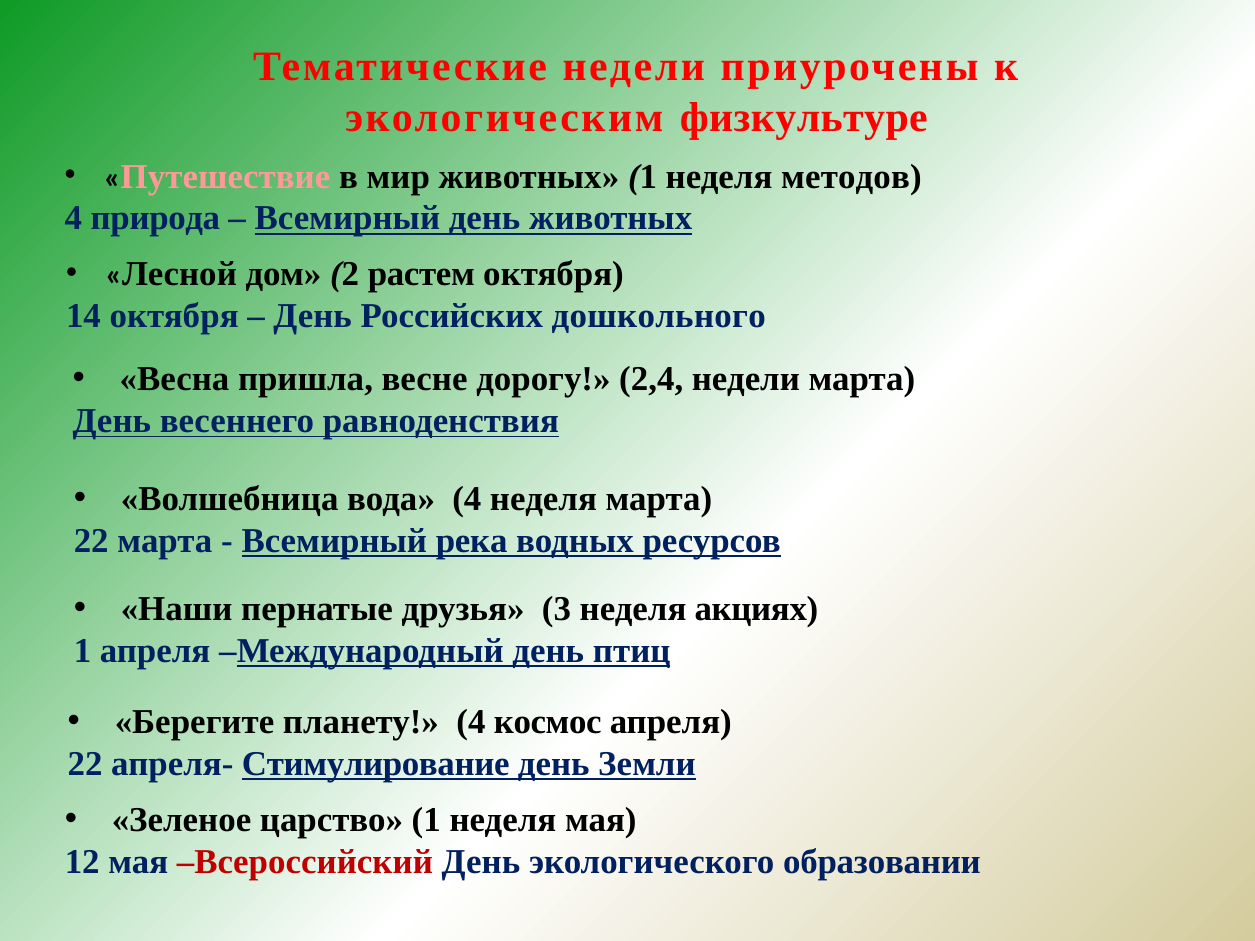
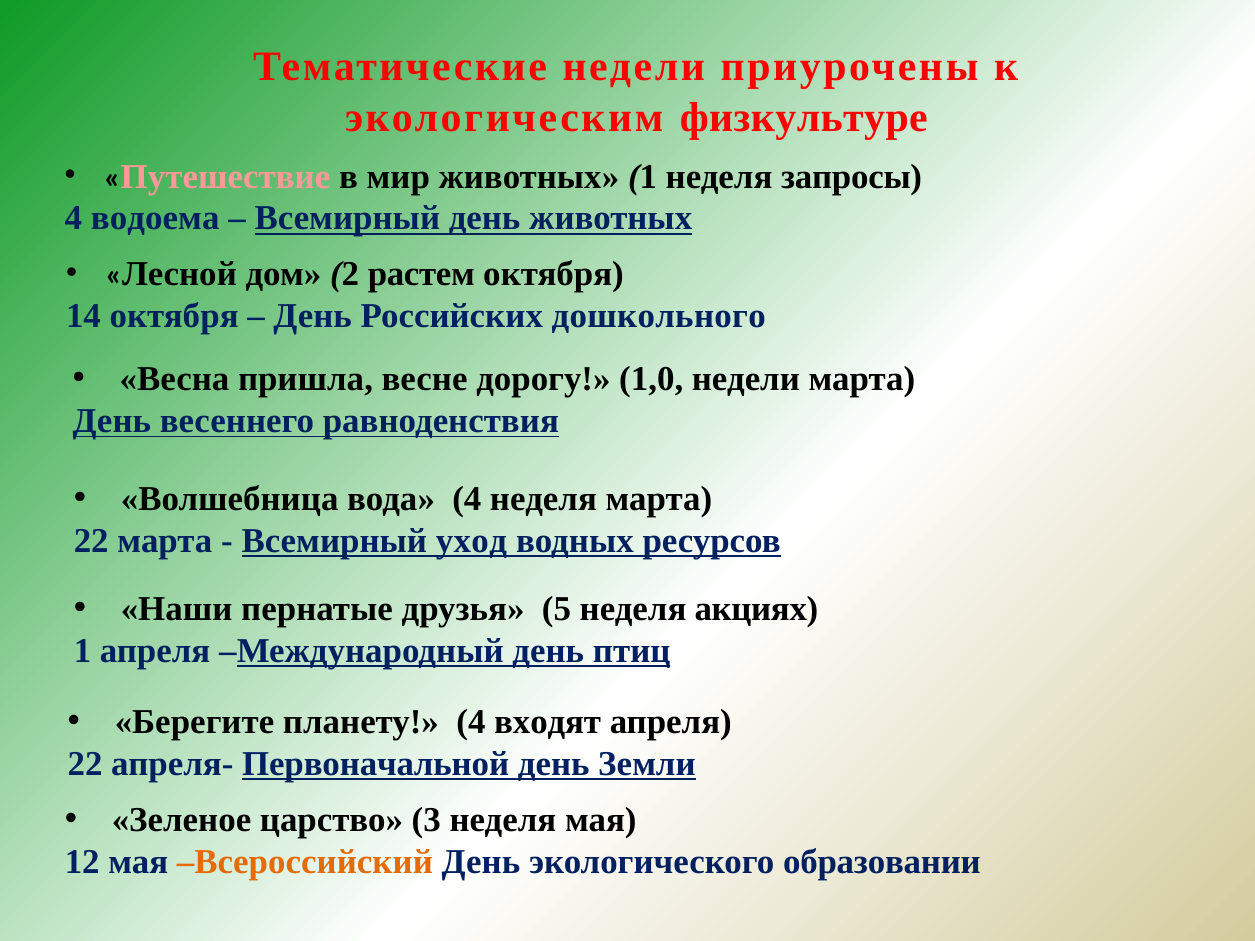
методов: методов -> запросы
природа: природа -> водоема
2,4: 2,4 -> 1,0
река: река -> уход
3: 3 -> 5
космос: космос -> входят
Стимулирование: Стимулирование -> Первоначальной
царство 1: 1 -> 3
Всероссийский colour: red -> orange
